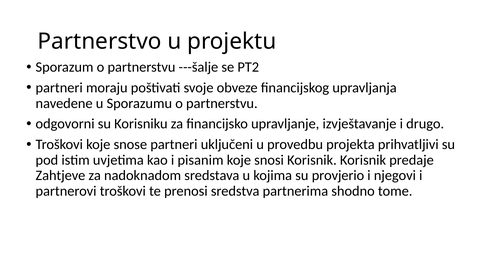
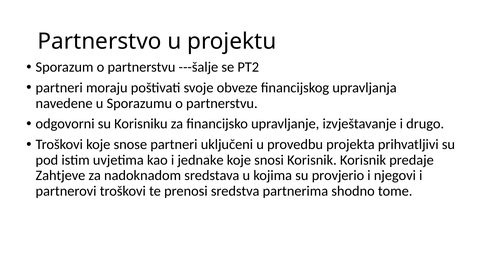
pisanim: pisanim -> jednake
